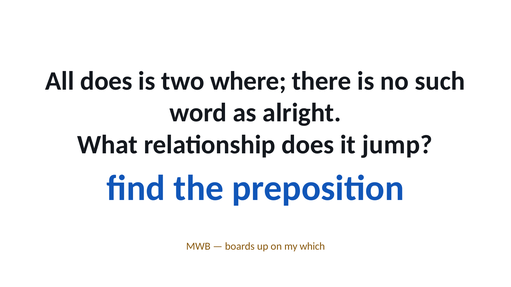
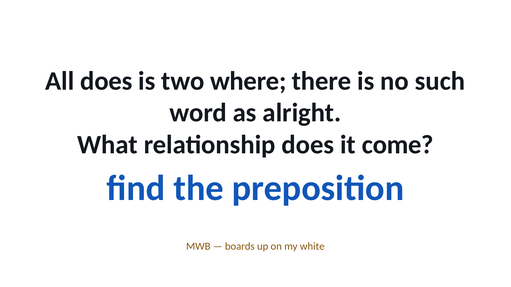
jump: jump -> come
which: which -> white
